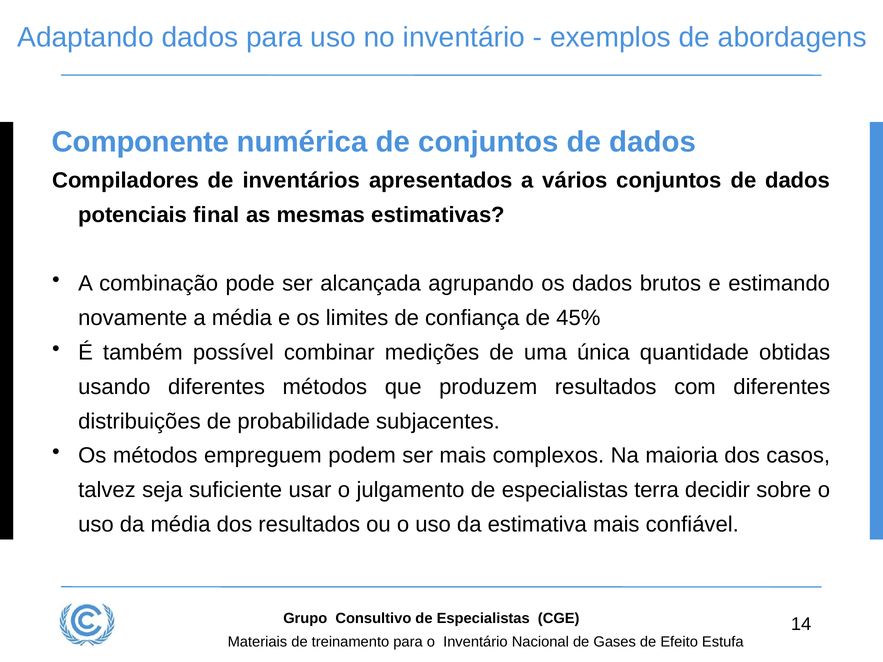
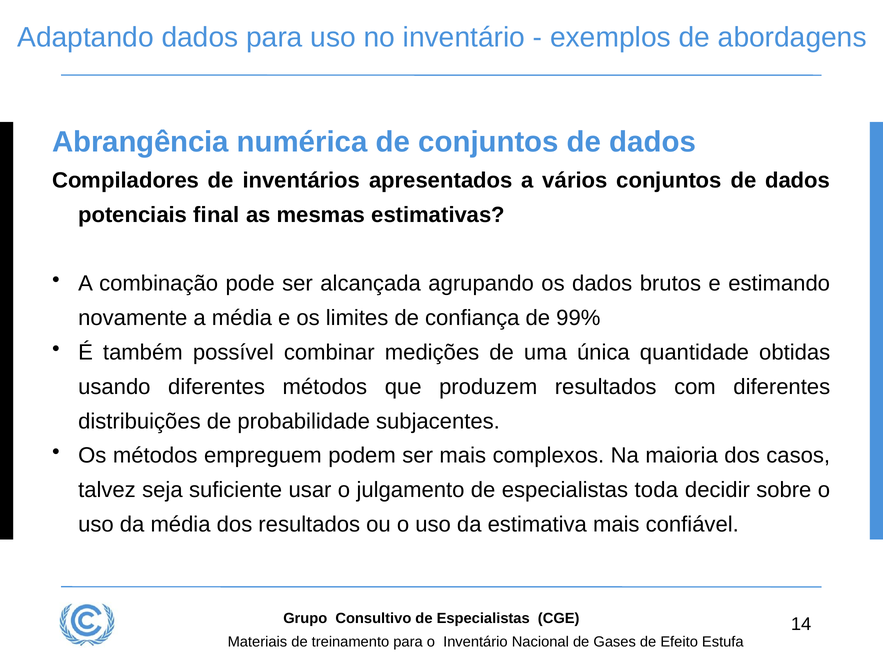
Componente: Componente -> Abrangência
45%: 45% -> 99%
terra: terra -> toda
